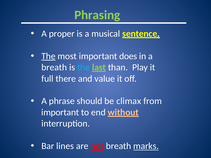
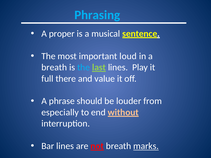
Phrasing colour: light green -> light blue
The at (48, 56) underline: present -> none
does: does -> loud
than at (118, 67): than -> lines
climax: climax -> louder
important at (60, 112): important -> especially
